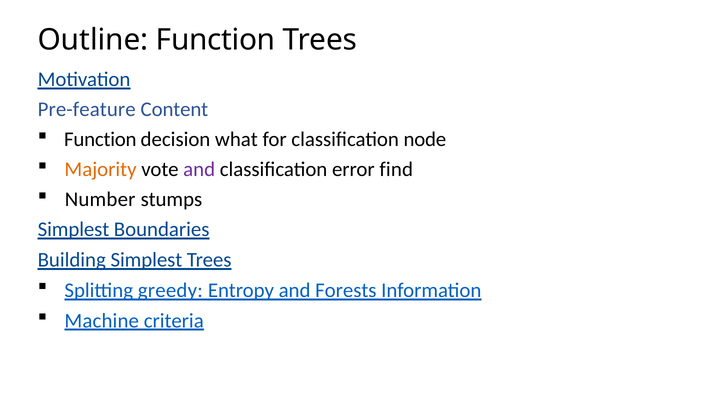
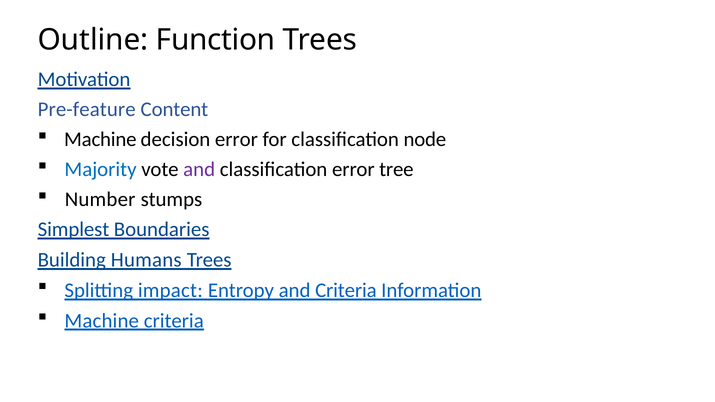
Function at (100, 139): Function -> Machine
decision what: what -> error
Majority colour: orange -> blue
find: find -> tree
Building Simplest: Simplest -> Humans
greedy: greedy -> impact
and Forests: Forests -> Criteria
